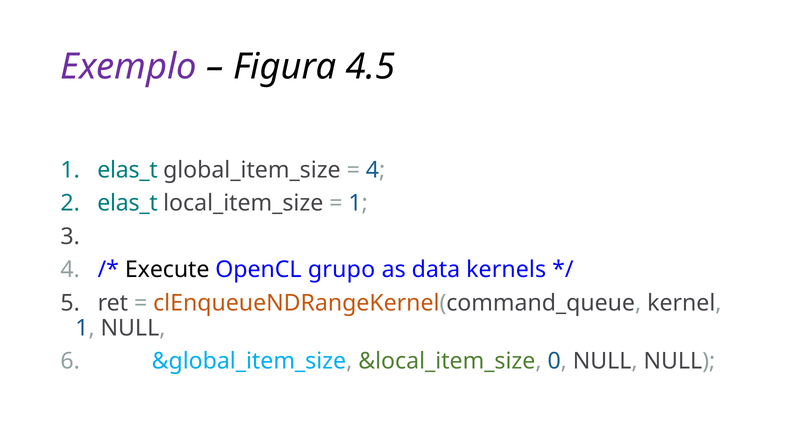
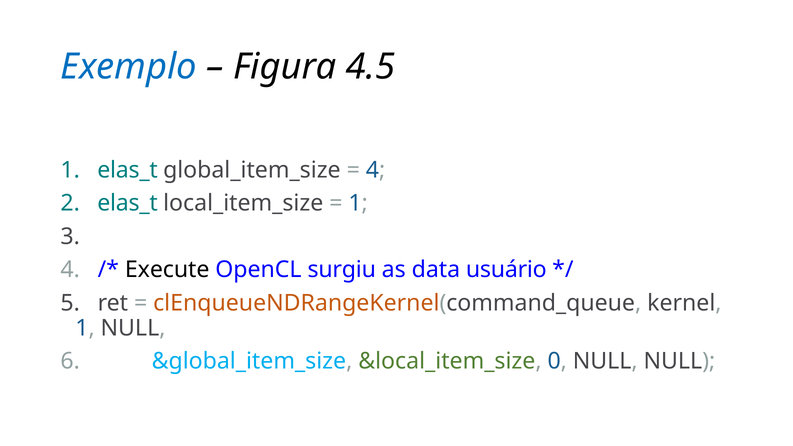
Exemplo colour: purple -> blue
grupo: grupo -> surgiu
kernels: kernels -> usuário
